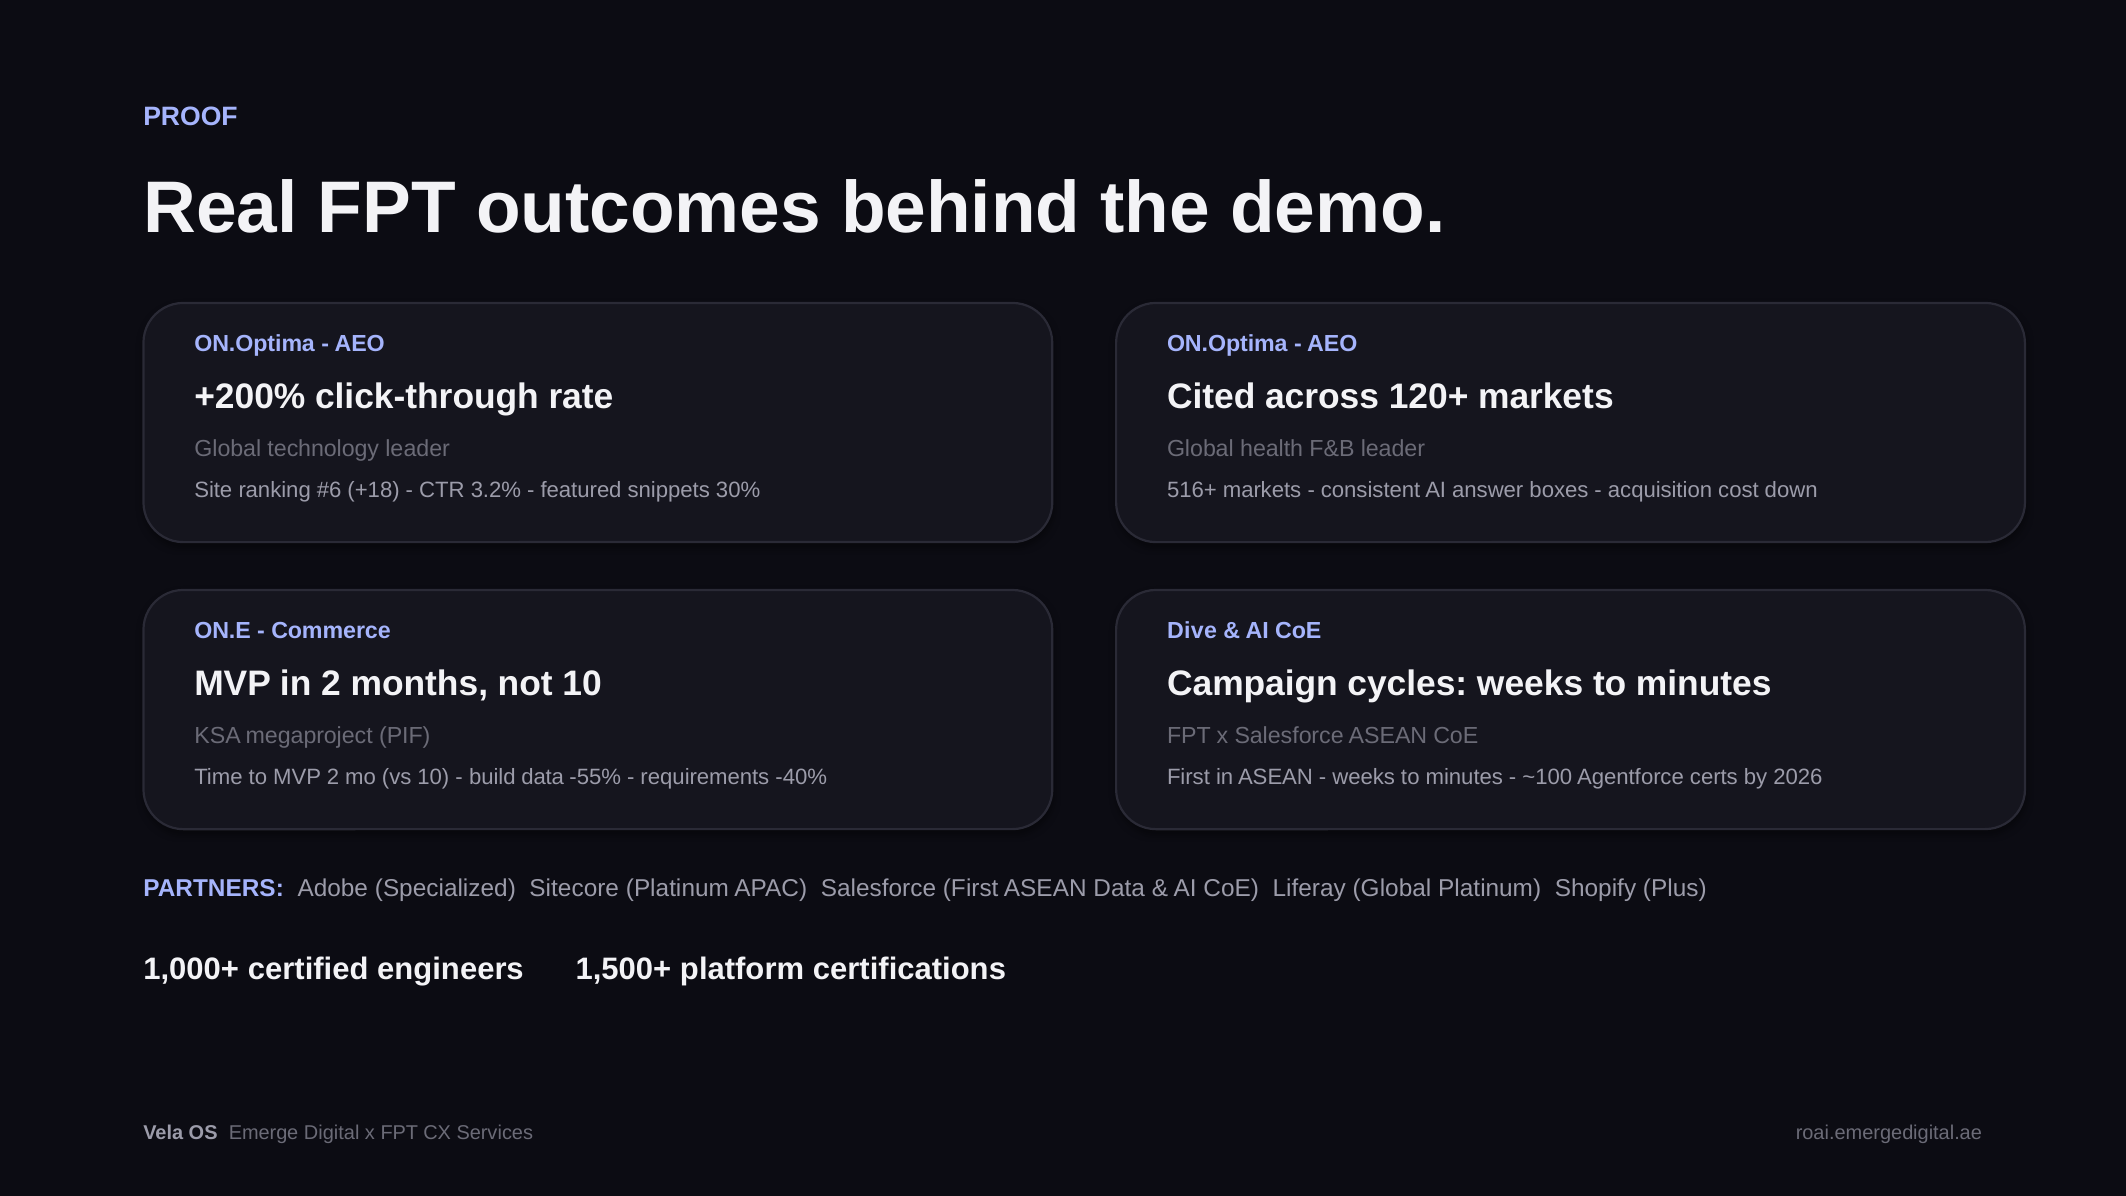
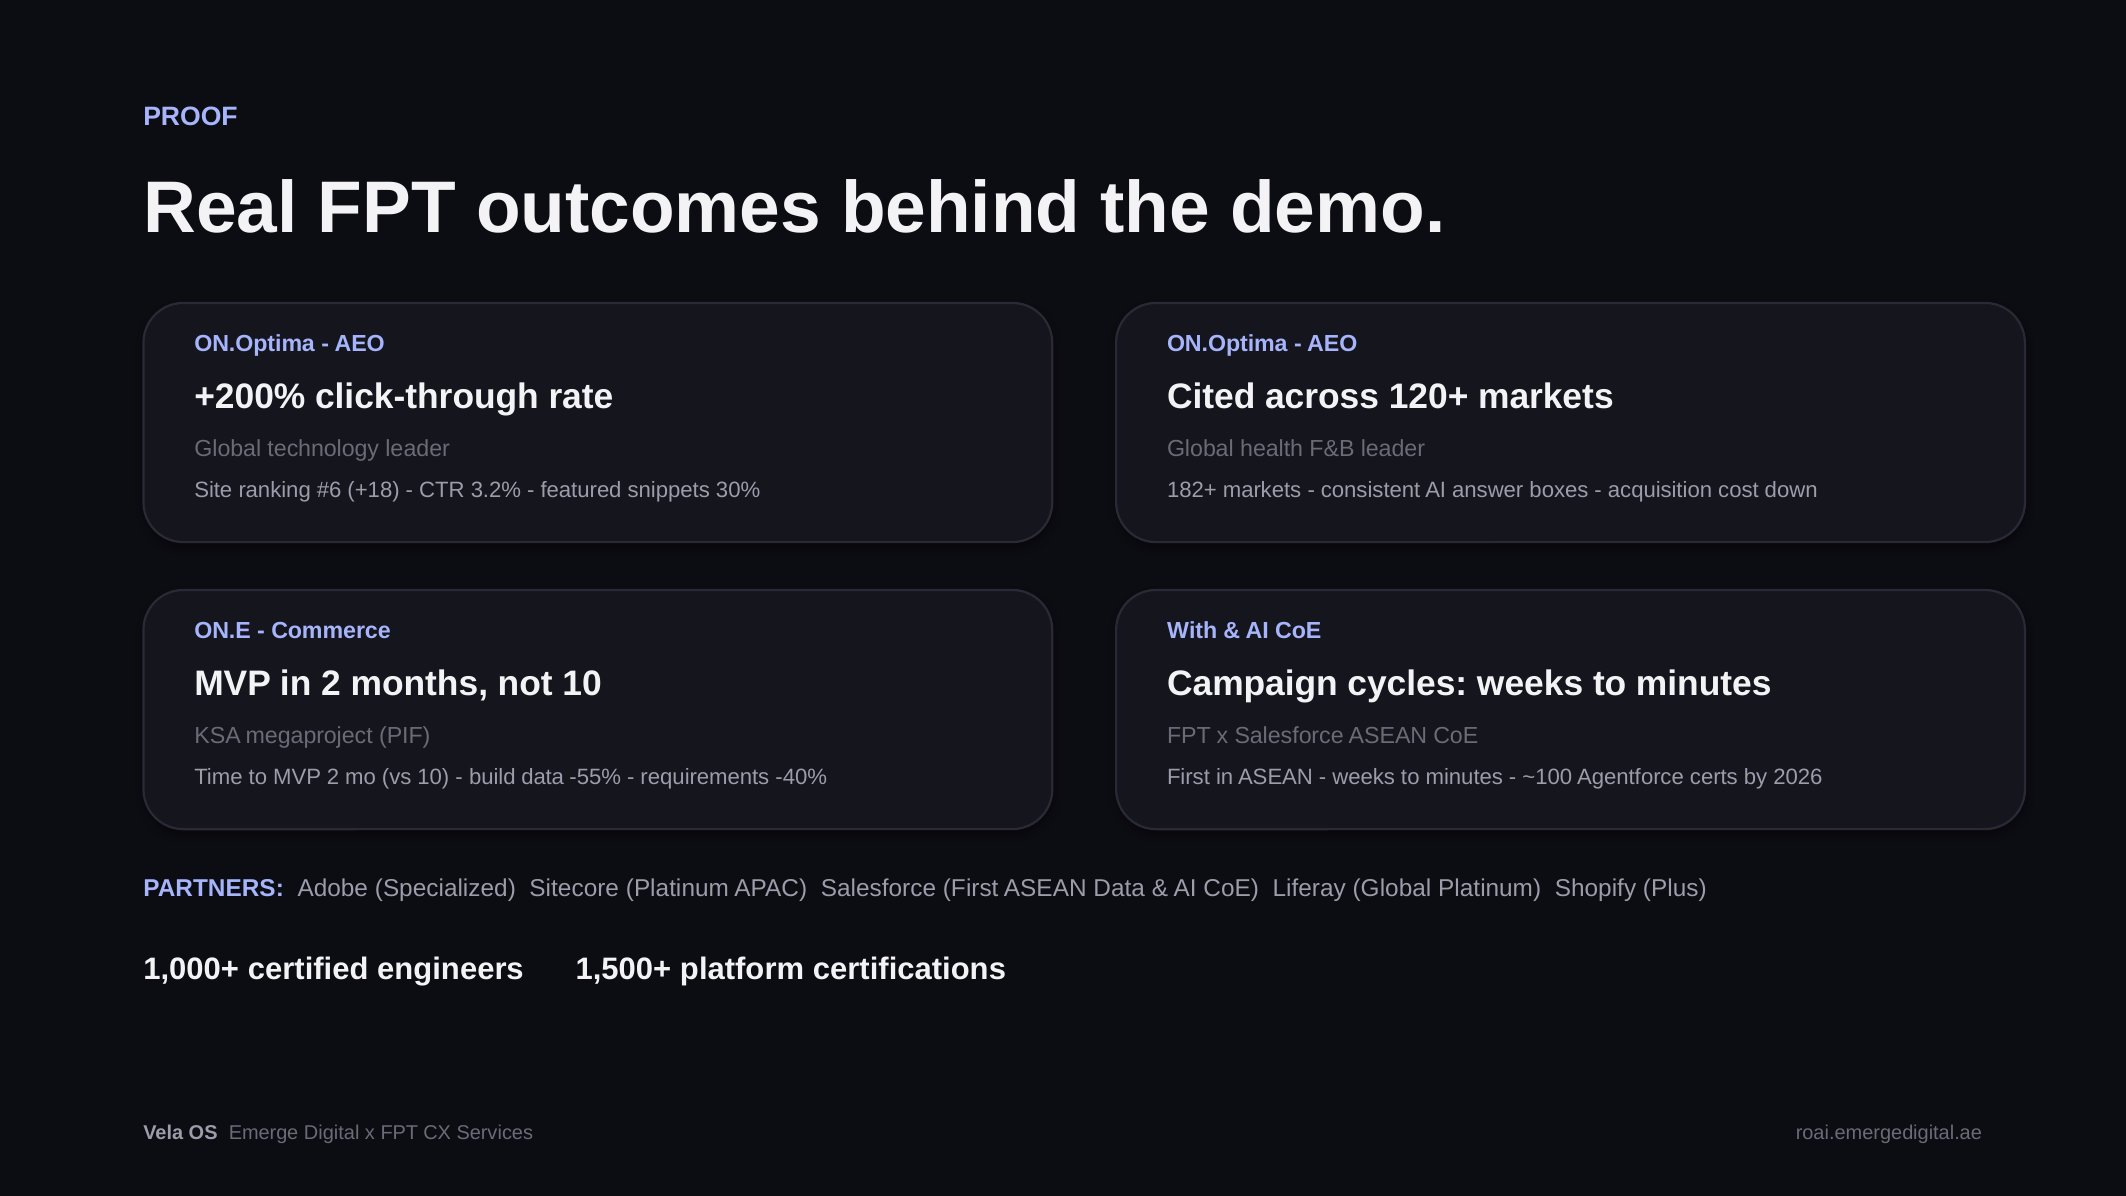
516+: 516+ -> 182+
Dive: Dive -> With
